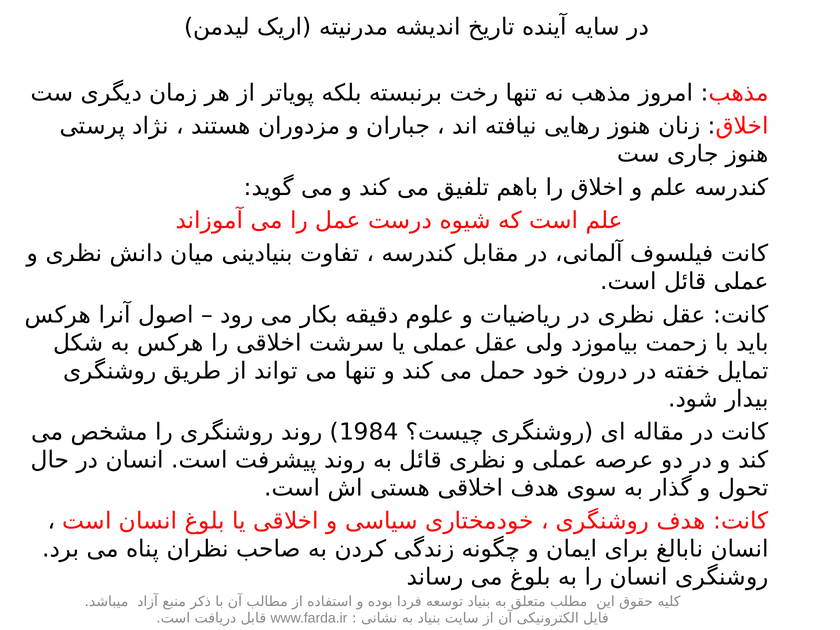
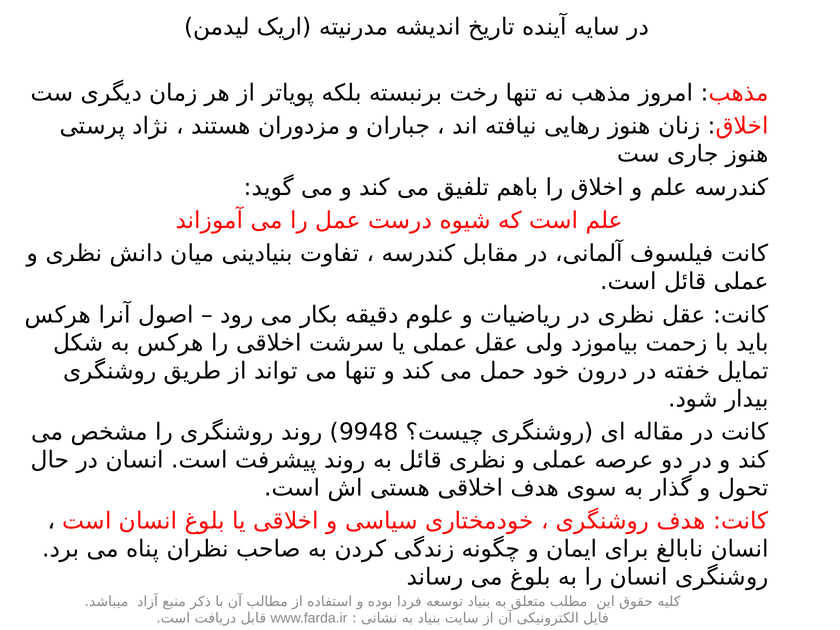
1984: 1984 -> 9948
